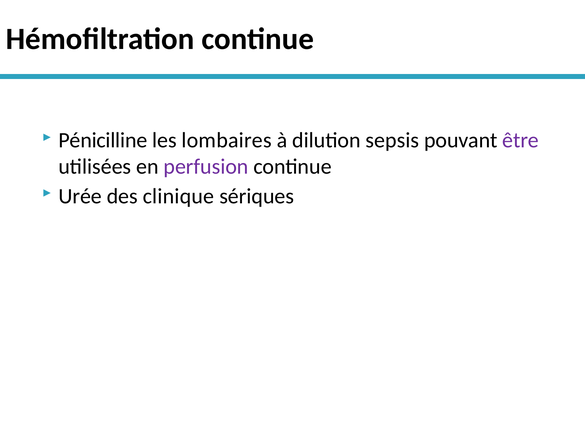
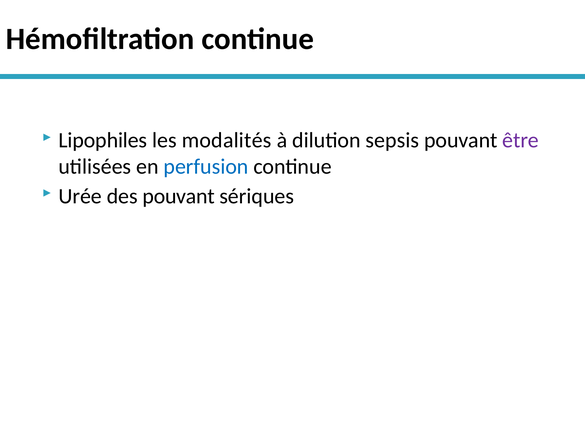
Pénicilline: Pénicilline -> Lipophiles
lombaires: lombaires -> modalités
perfusion colour: purple -> blue
des clinique: clinique -> pouvant
